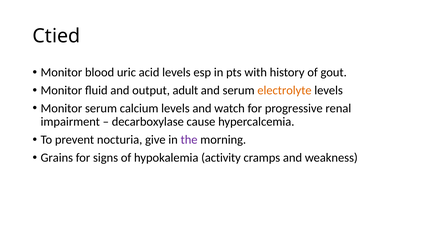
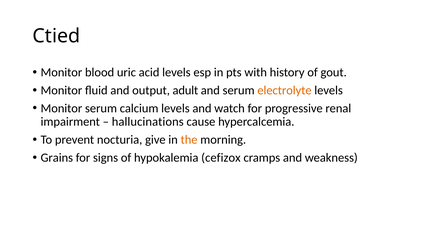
decarboxylase: decarboxylase -> hallucinations
the colour: purple -> orange
activity: activity -> cefizox
